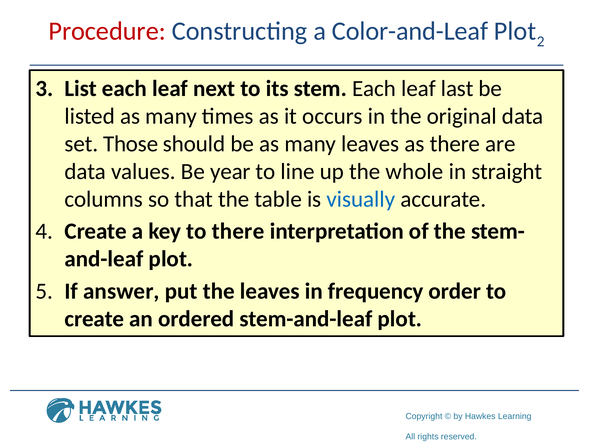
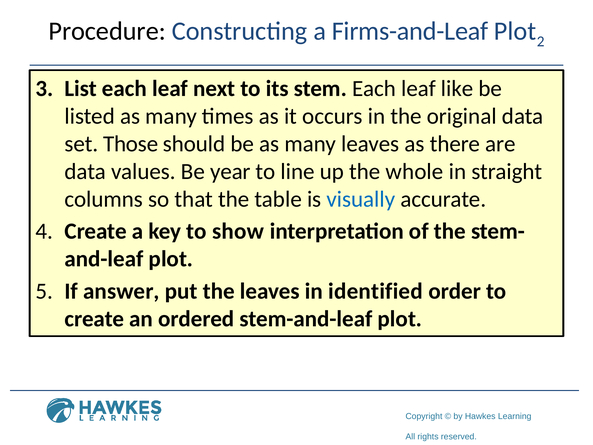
Procedure colour: red -> black
Color-and-Leaf: Color-and-Leaf -> Firms-and-Leaf
last: last -> like
to there: there -> show
frequency: frequency -> identified
